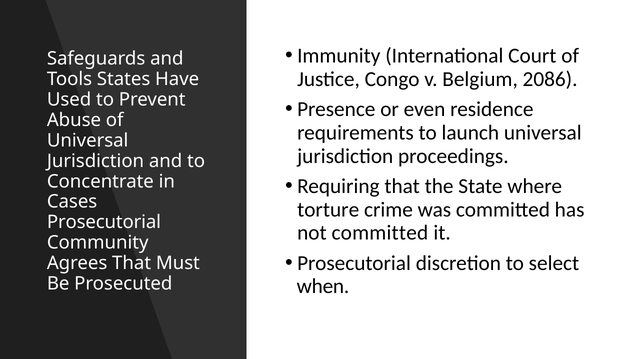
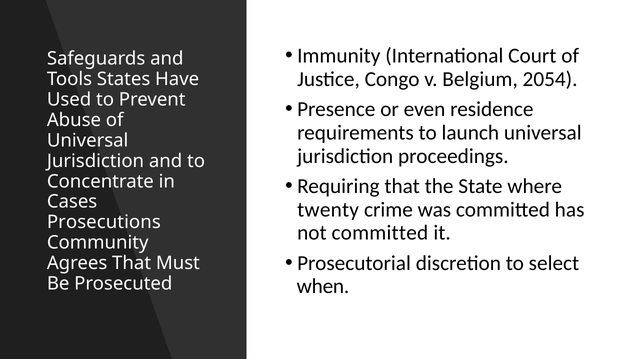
2086: 2086 -> 2054
torture: torture -> twenty
Prosecutorial at (104, 222): Prosecutorial -> Prosecutions
